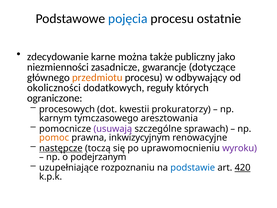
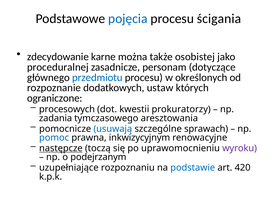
ostatnie: ostatnie -> ścigania
publiczny: publiczny -> osobistej
niezmienności: niezmienności -> proceduralnej
gwarancje: gwarancje -> personam
przedmiotu colour: orange -> blue
odbywający: odbywający -> określonych
okoliczności: okoliczności -> rozpoznanie
reguły: reguły -> ustaw
karnym: karnym -> zadania
usuwają colour: purple -> blue
pomoc colour: orange -> blue
420 underline: present -> none
